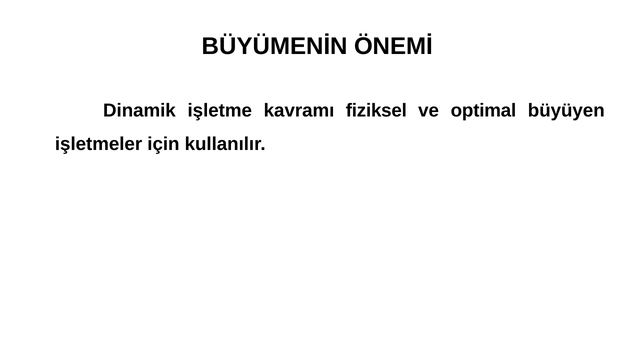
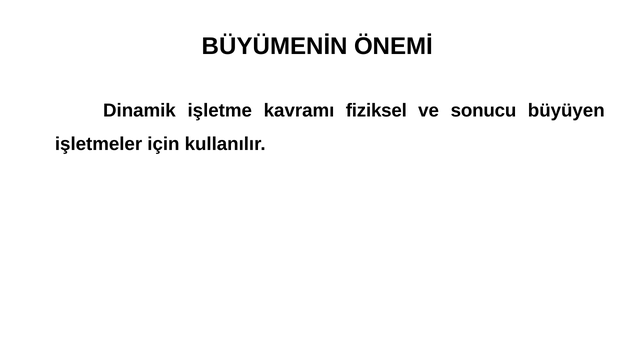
optimal: optimal -> sonucu
